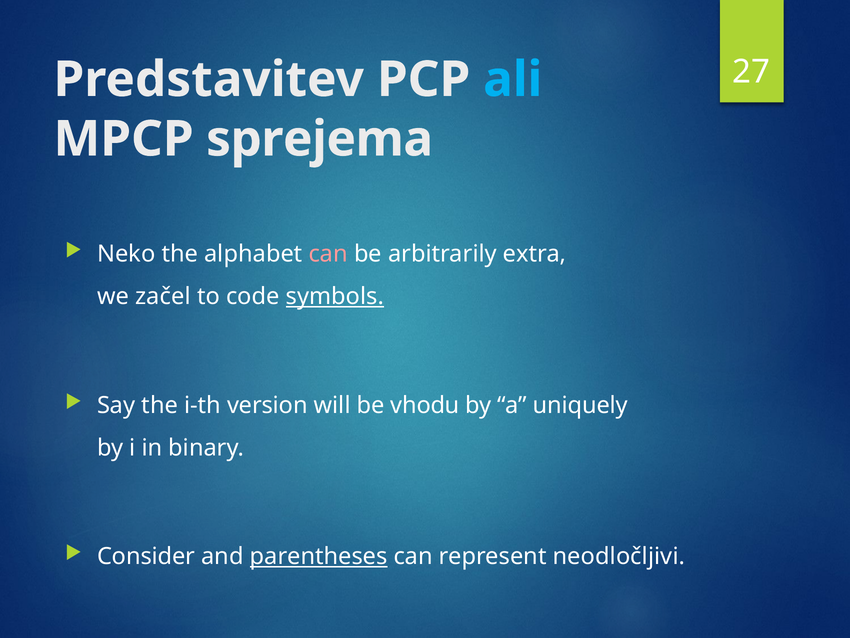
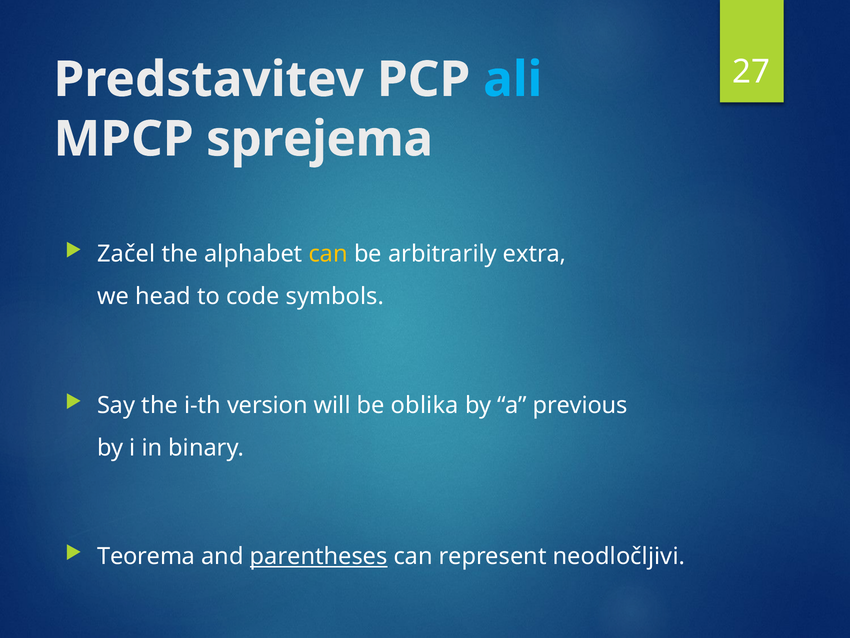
Neko: Neko -> Začel
can at (328, 254) colour: pink -> yellow
začel: začel -> head
symbols underline: present -> none
vhodu: vhodu -> oblika
uniquely: uniquely -> previous
Consider: Consider -> Teorema
